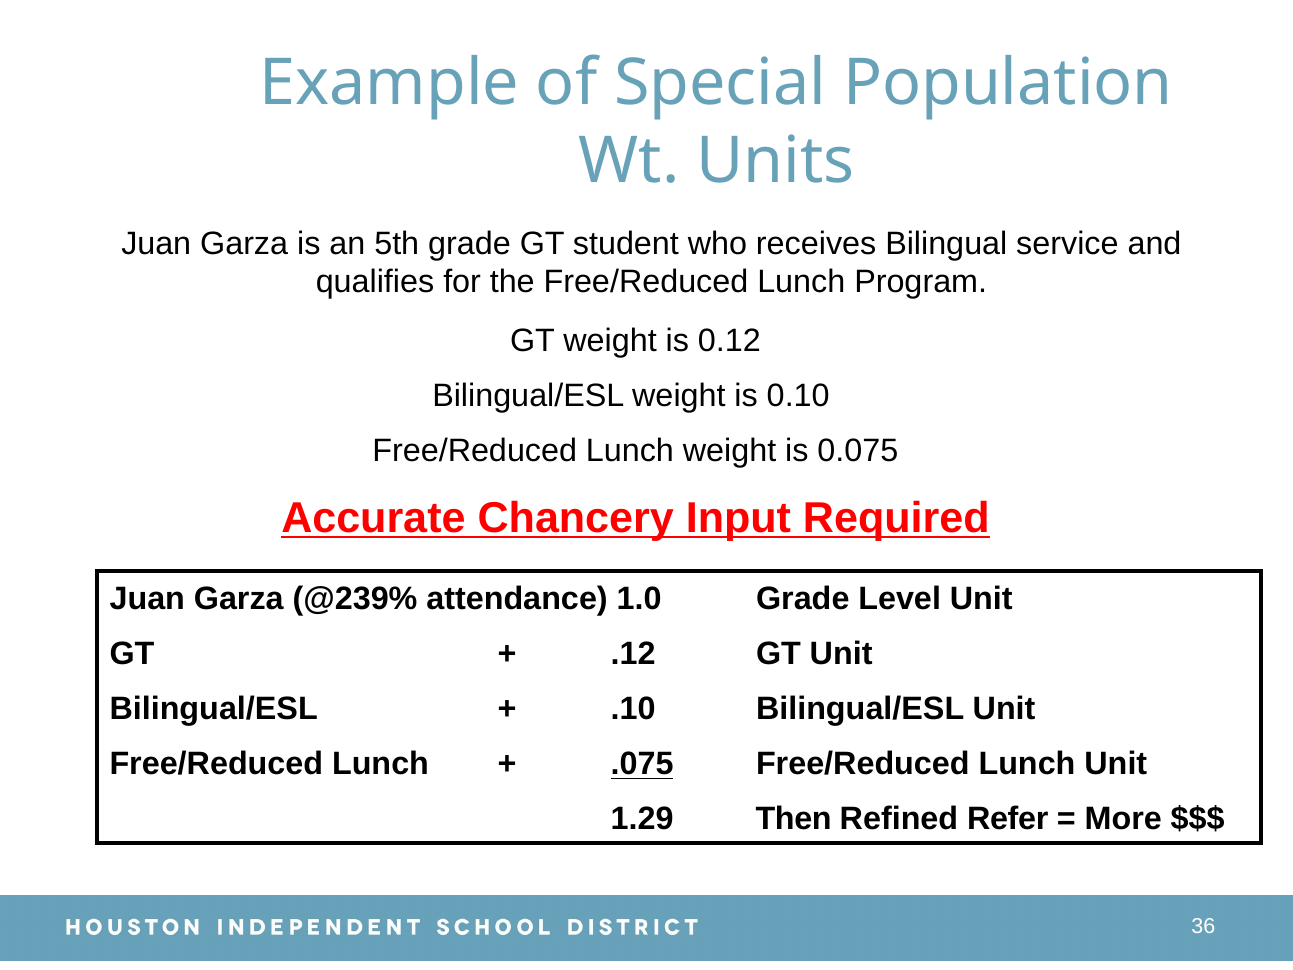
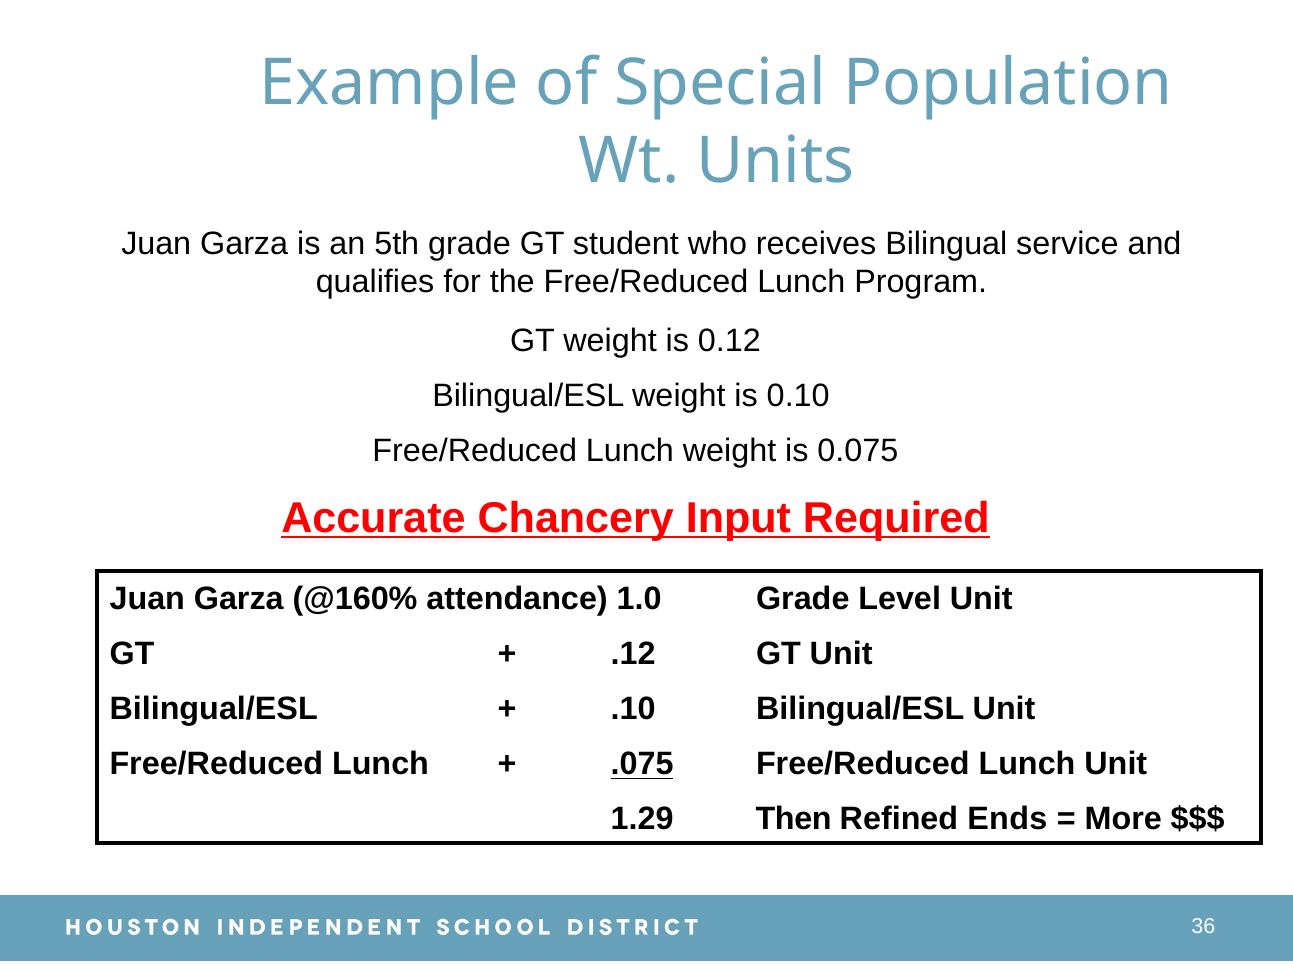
@239%: @239% -> @160%
Refer: Refer -> Ends
